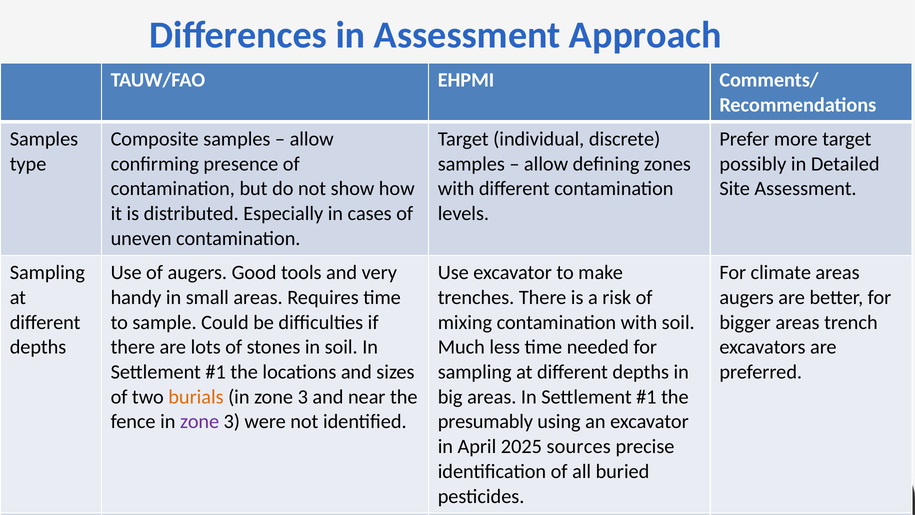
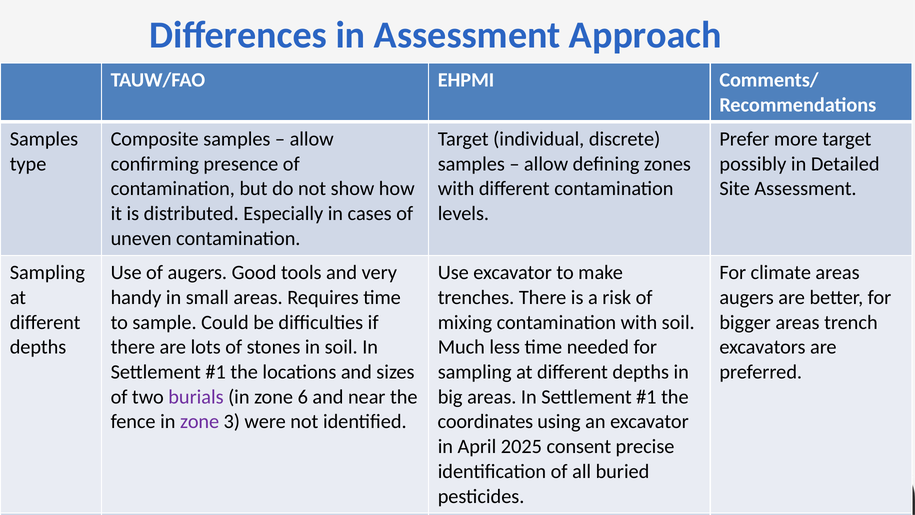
burials colour: orange -> purple
3 at (303, 397): 3 -> 6
presumably: presumably -> coordinates
sources: sources -> consent
